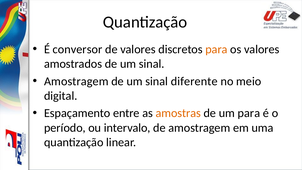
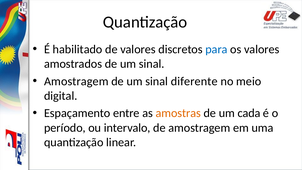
conversor: conversor -> habilitado
para at (216, 49) colour: orange -> blue
um para: para -> cada
